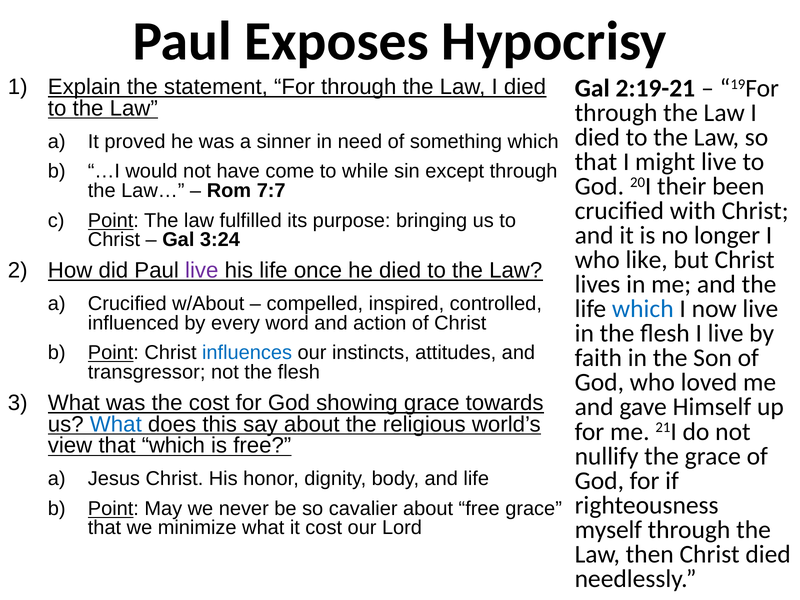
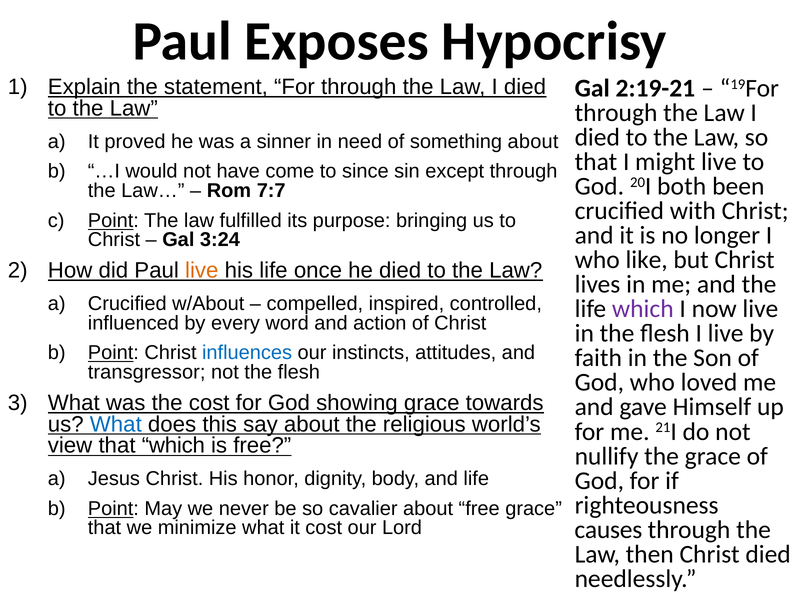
something which: which -> about
while: while -> since
their: their -> both
live at (202, 271) colour: purple -> orange
which at (643, 309) colour: blue -> purple
myself: myself -> causes
